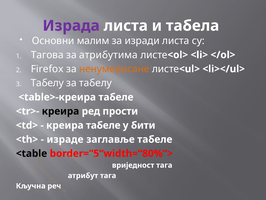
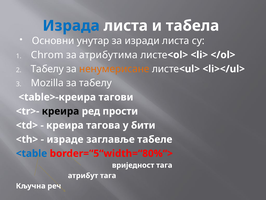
Израда colour: purple -> blue
малим: малим -> унутар
Тагова: Тагова -> Chrom
Firefox at (47, 69): Firefox -> Табелу
Табелу at (47, 83): Табелу -> Mozilla
<table>-креира табеле: табеле -> тагови
креира табеле: табеле -> тагова
<table colour: black -> blue
